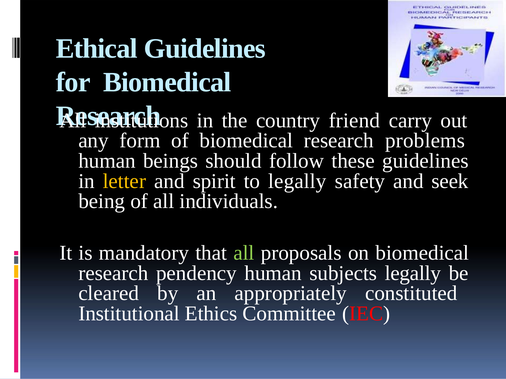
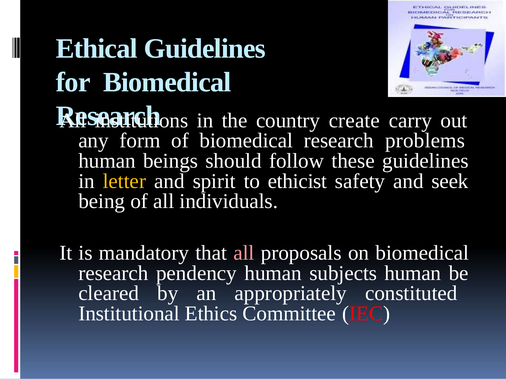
friend: friend -> create
to legally: legally -> ethicist
all at (244, 253) colour: light green -> pink
subjects legally: legally -> human
